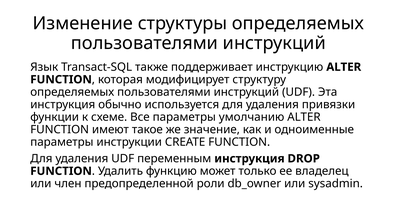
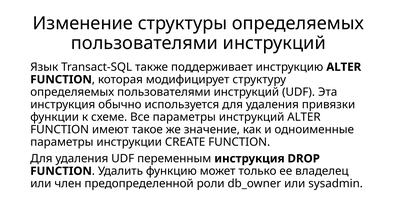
параметры умолчанию: умолчанию -> инструкций
